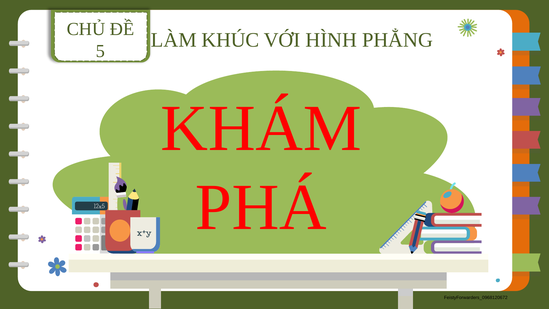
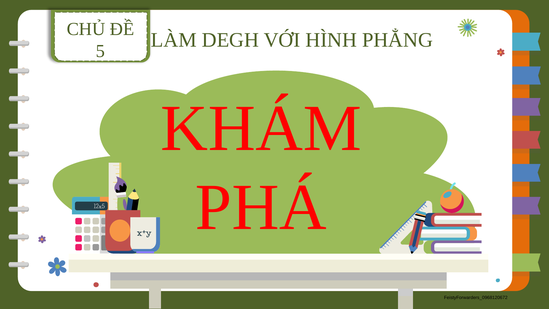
KHÚC: KHÚC -> DEGH
